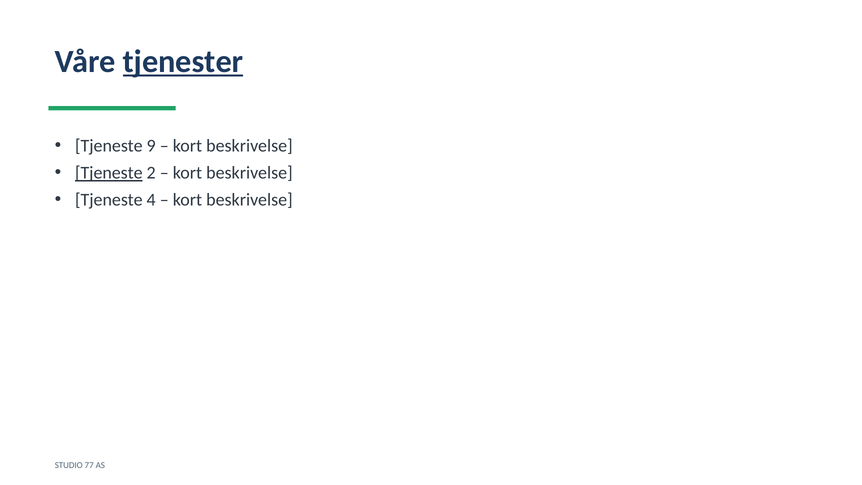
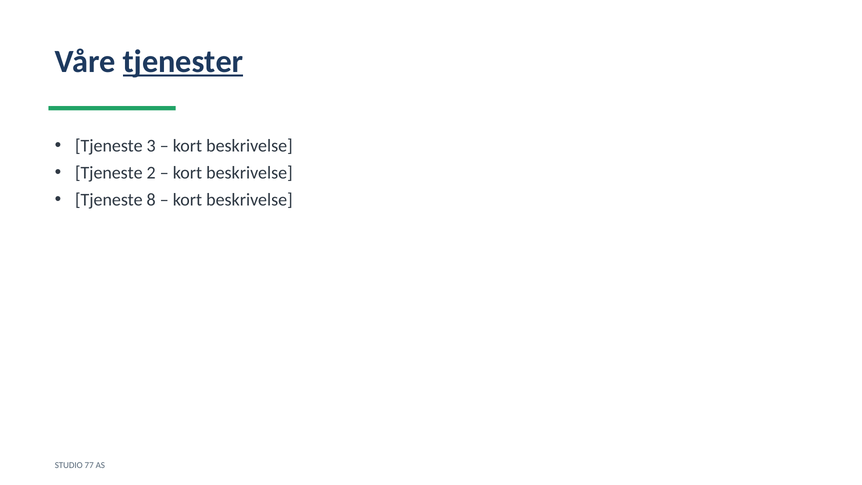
9: 9 -> 3
Tjeneste at (109, 173) underline: present -> none
4: 4 -> 8
